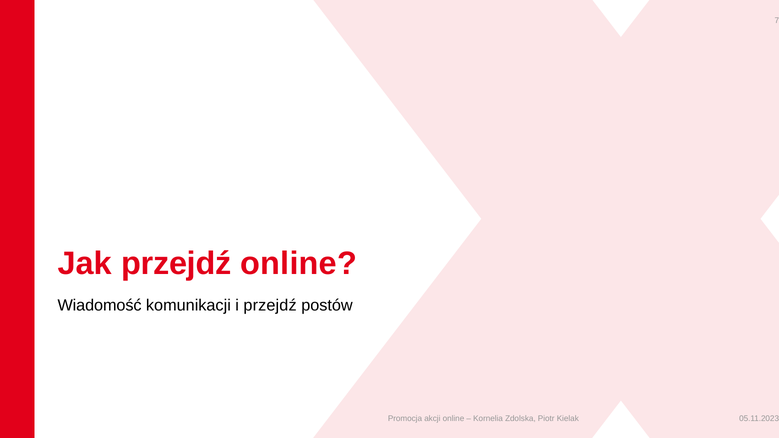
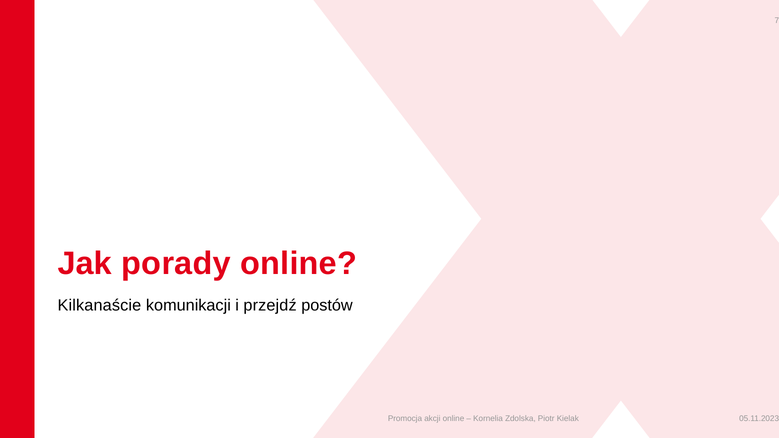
Jak przejdź: przejdź -> porady
Wiadomość: Wiadomość -> Kilkanaście
